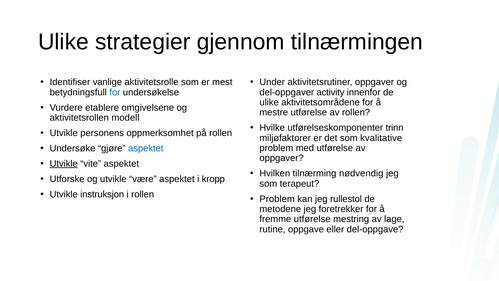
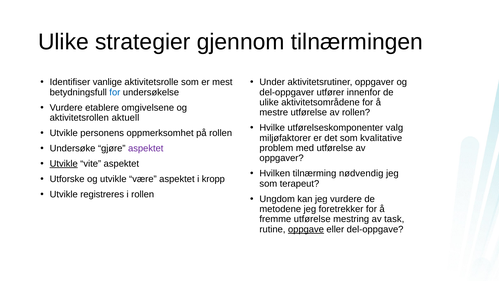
activity: activity -> utfører
modell: modell -> aktuell
trinn: trinn -> valg
aspektet at (146, 148) colour: blue -> purple
instruksjon: instruksjon -> registreres
Problem at (277, 199): Problem -> Ungdom
jeg rullestol: rullestol -> vurdere
lage: lage -> task
oppgave underline: none -> present
